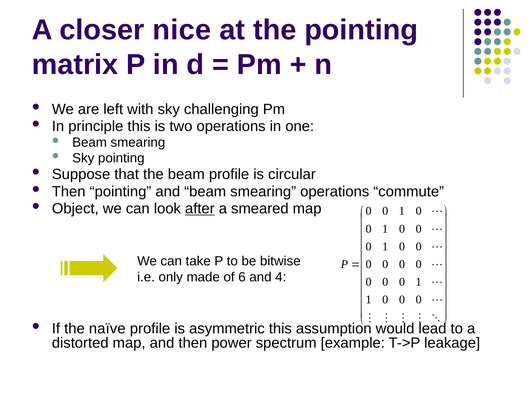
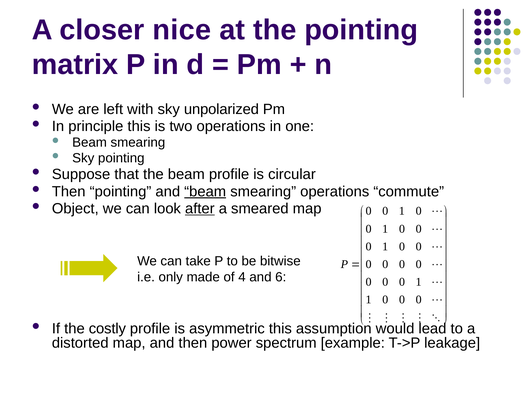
challenging: challenging -> unpolarized
beam at (205, 191) underline: none -> present
6: 6 -> 4
4: 4 -> 6
naïve: naïve -> costly
